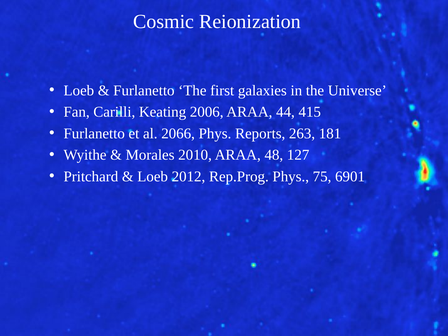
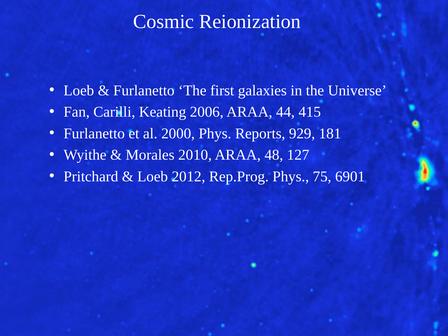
2066: 2066 -> 2000
263: 263 -> 929
